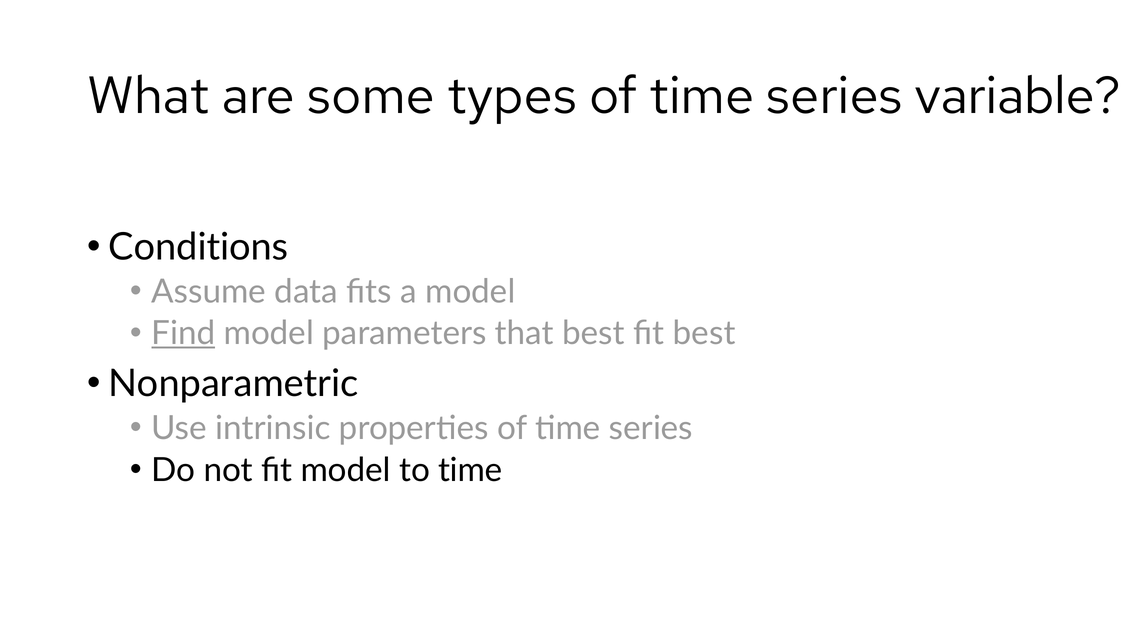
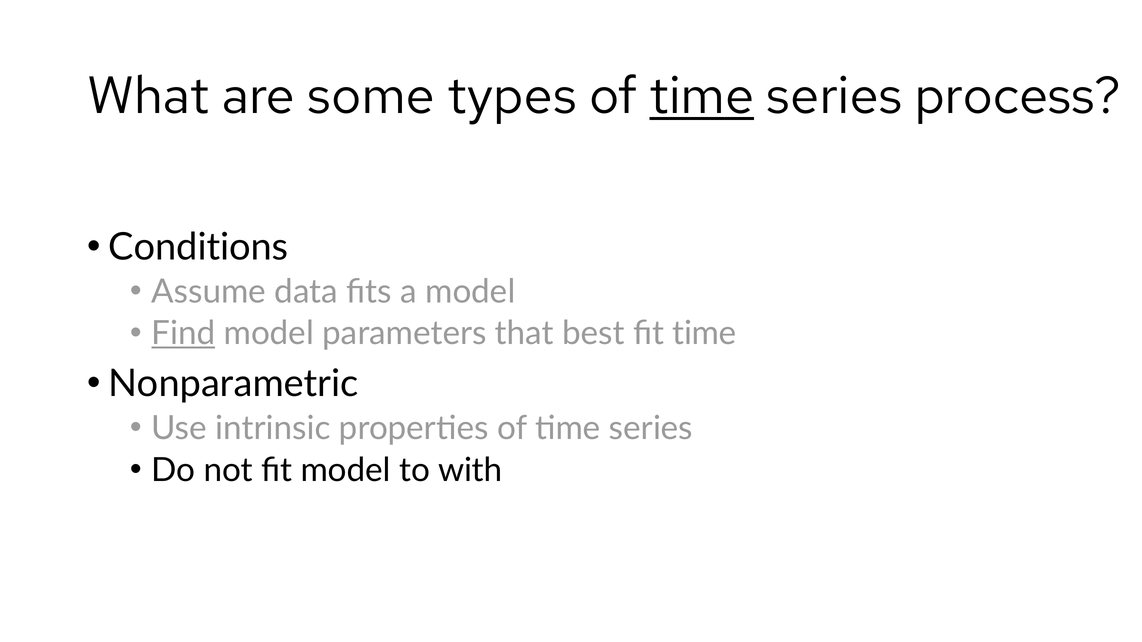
time at (702, 96) underline: none -> present
variable: variable -> process
fit best: best -> time
to time: time -> with
